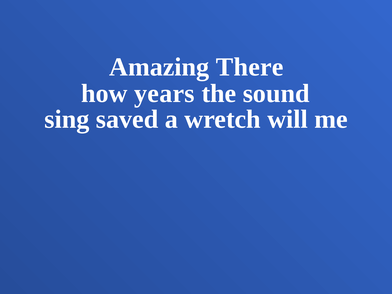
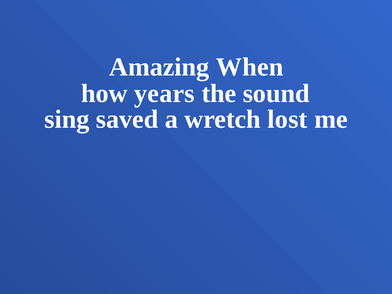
There: There -> When
will: will -> lost
